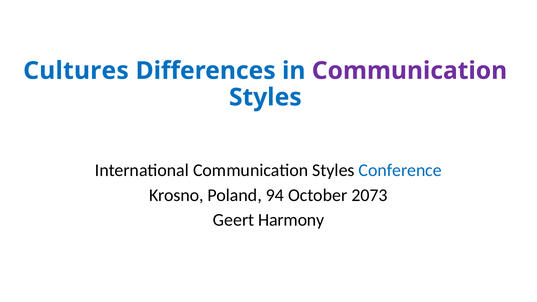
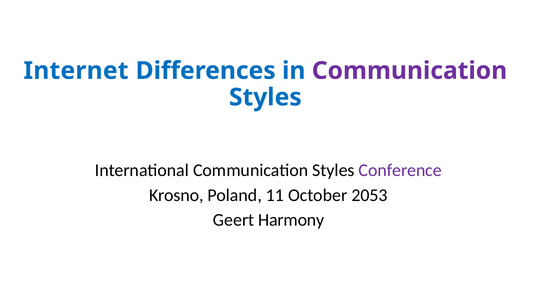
Cultures: Cultures -> Internet
Conference colour: blue -> purple
94: 94 -> 11
2073: 2073 -> 2053
